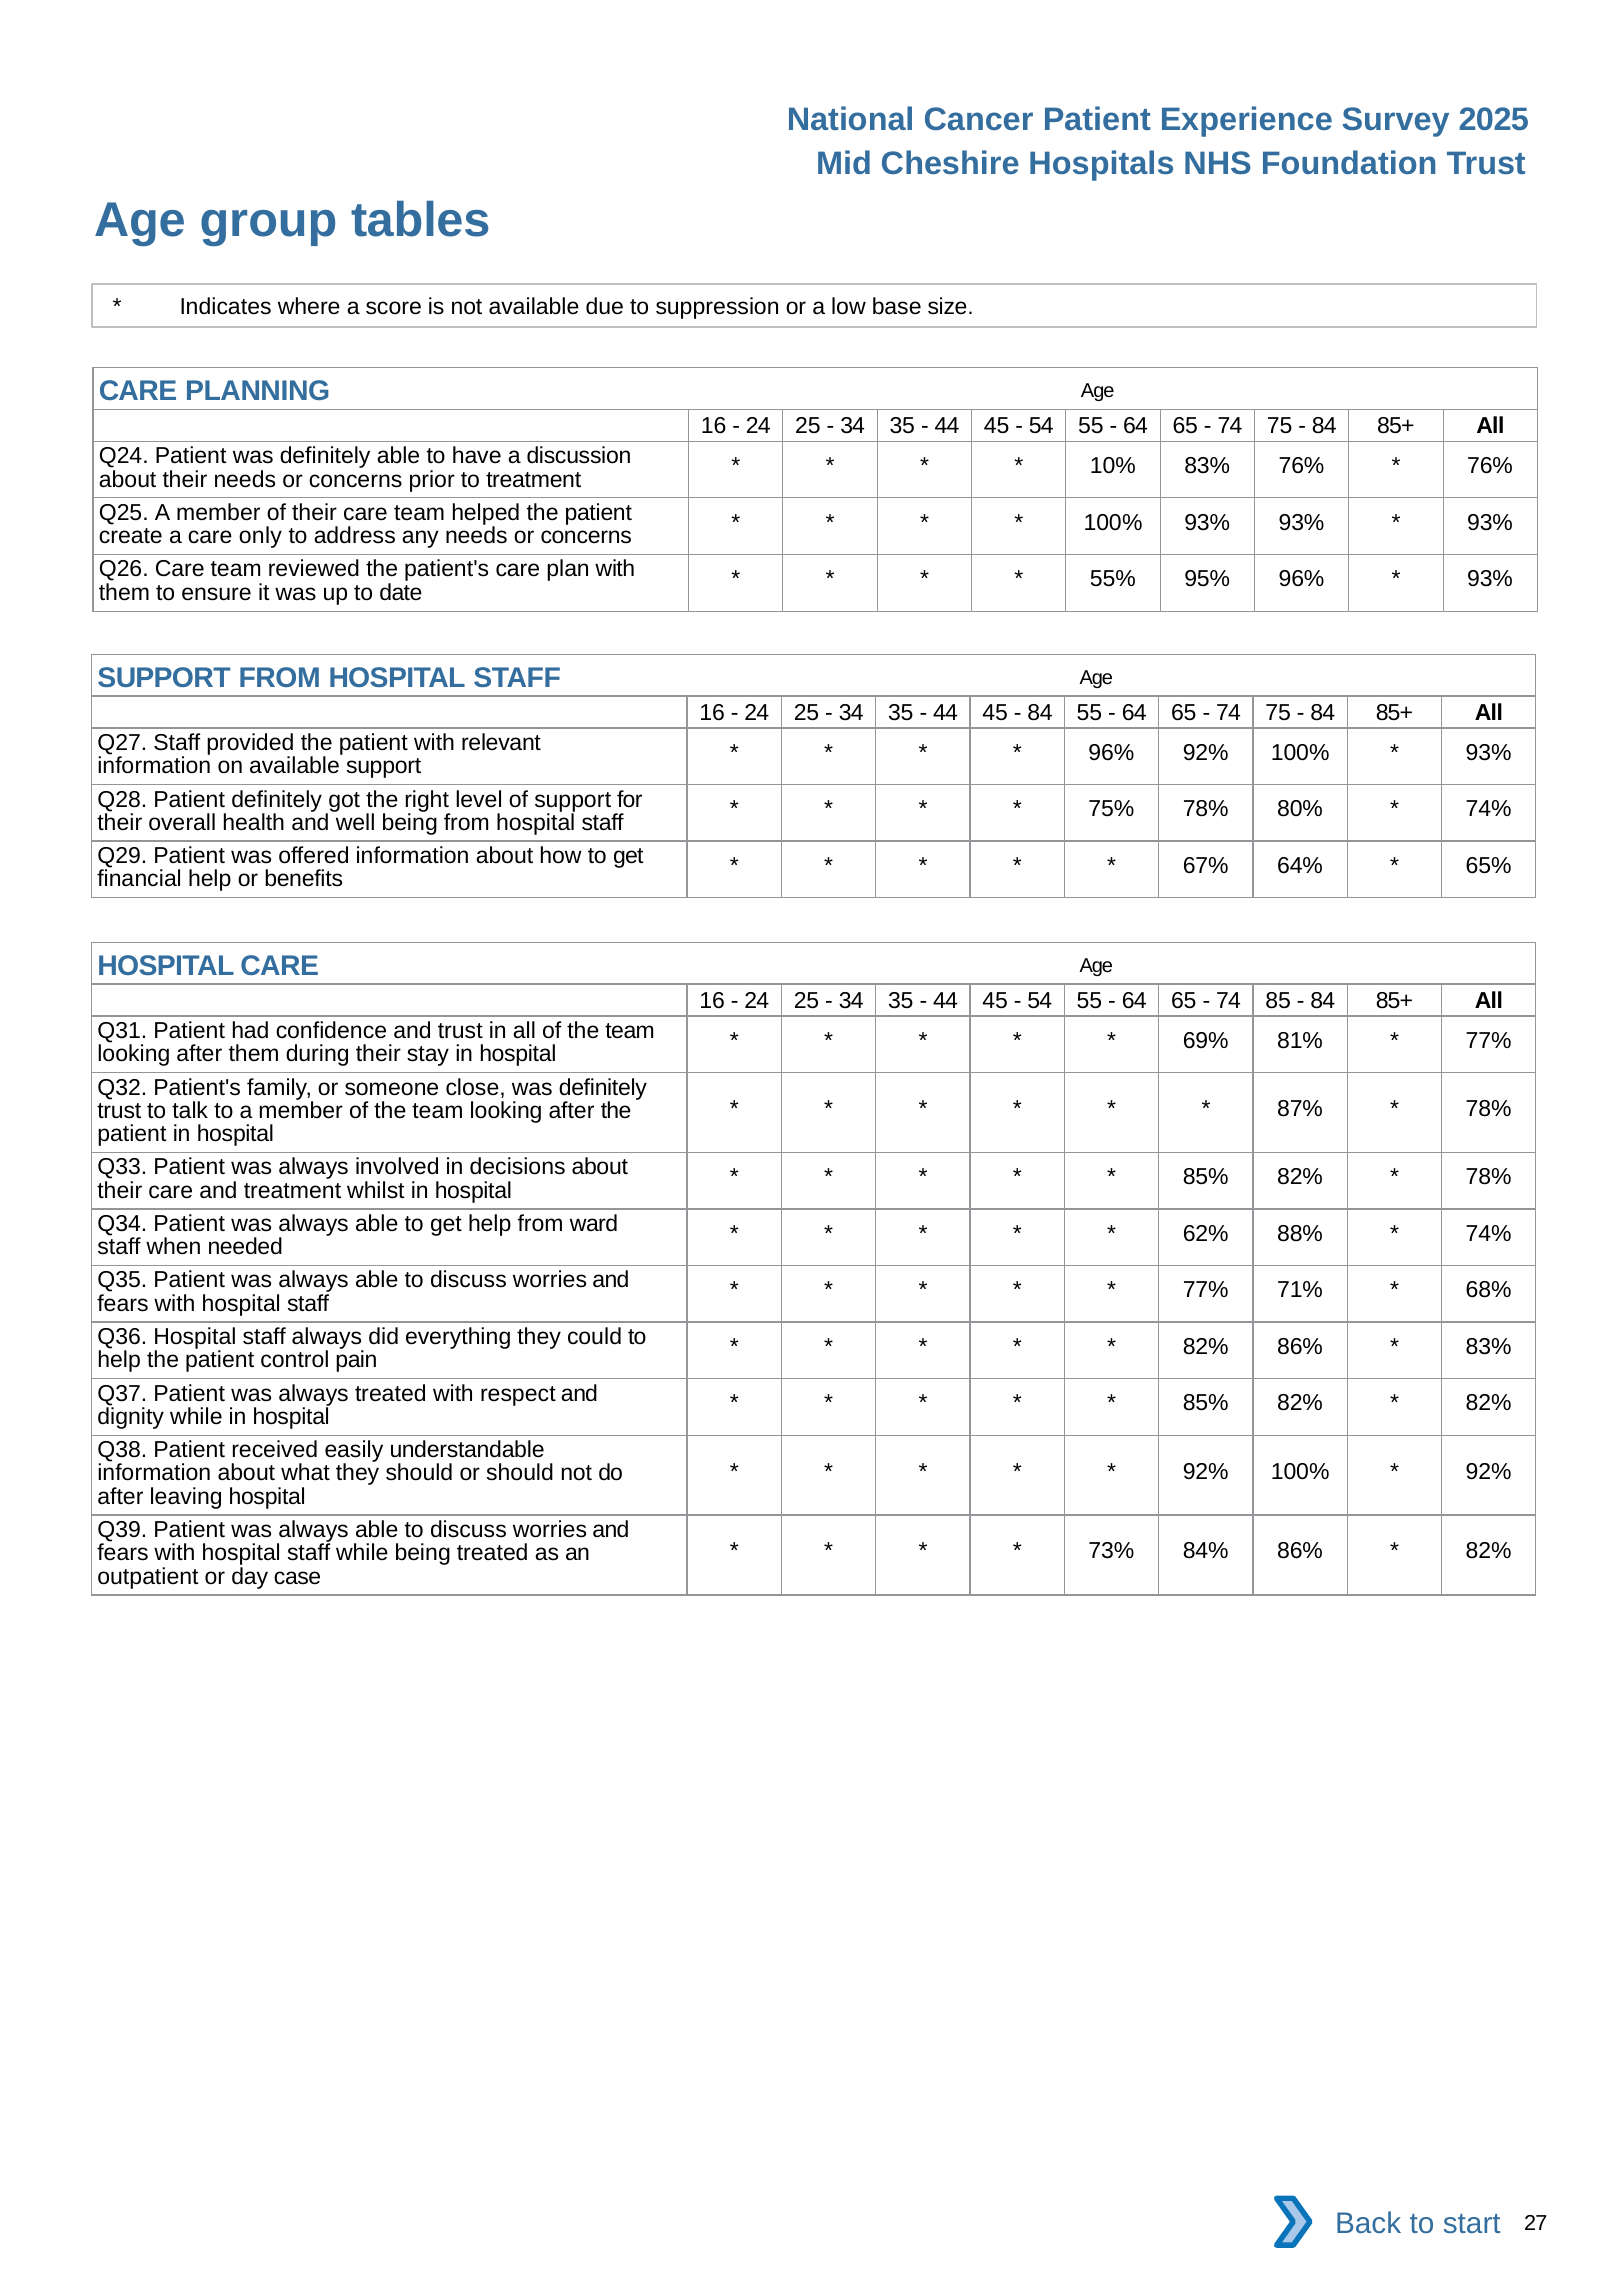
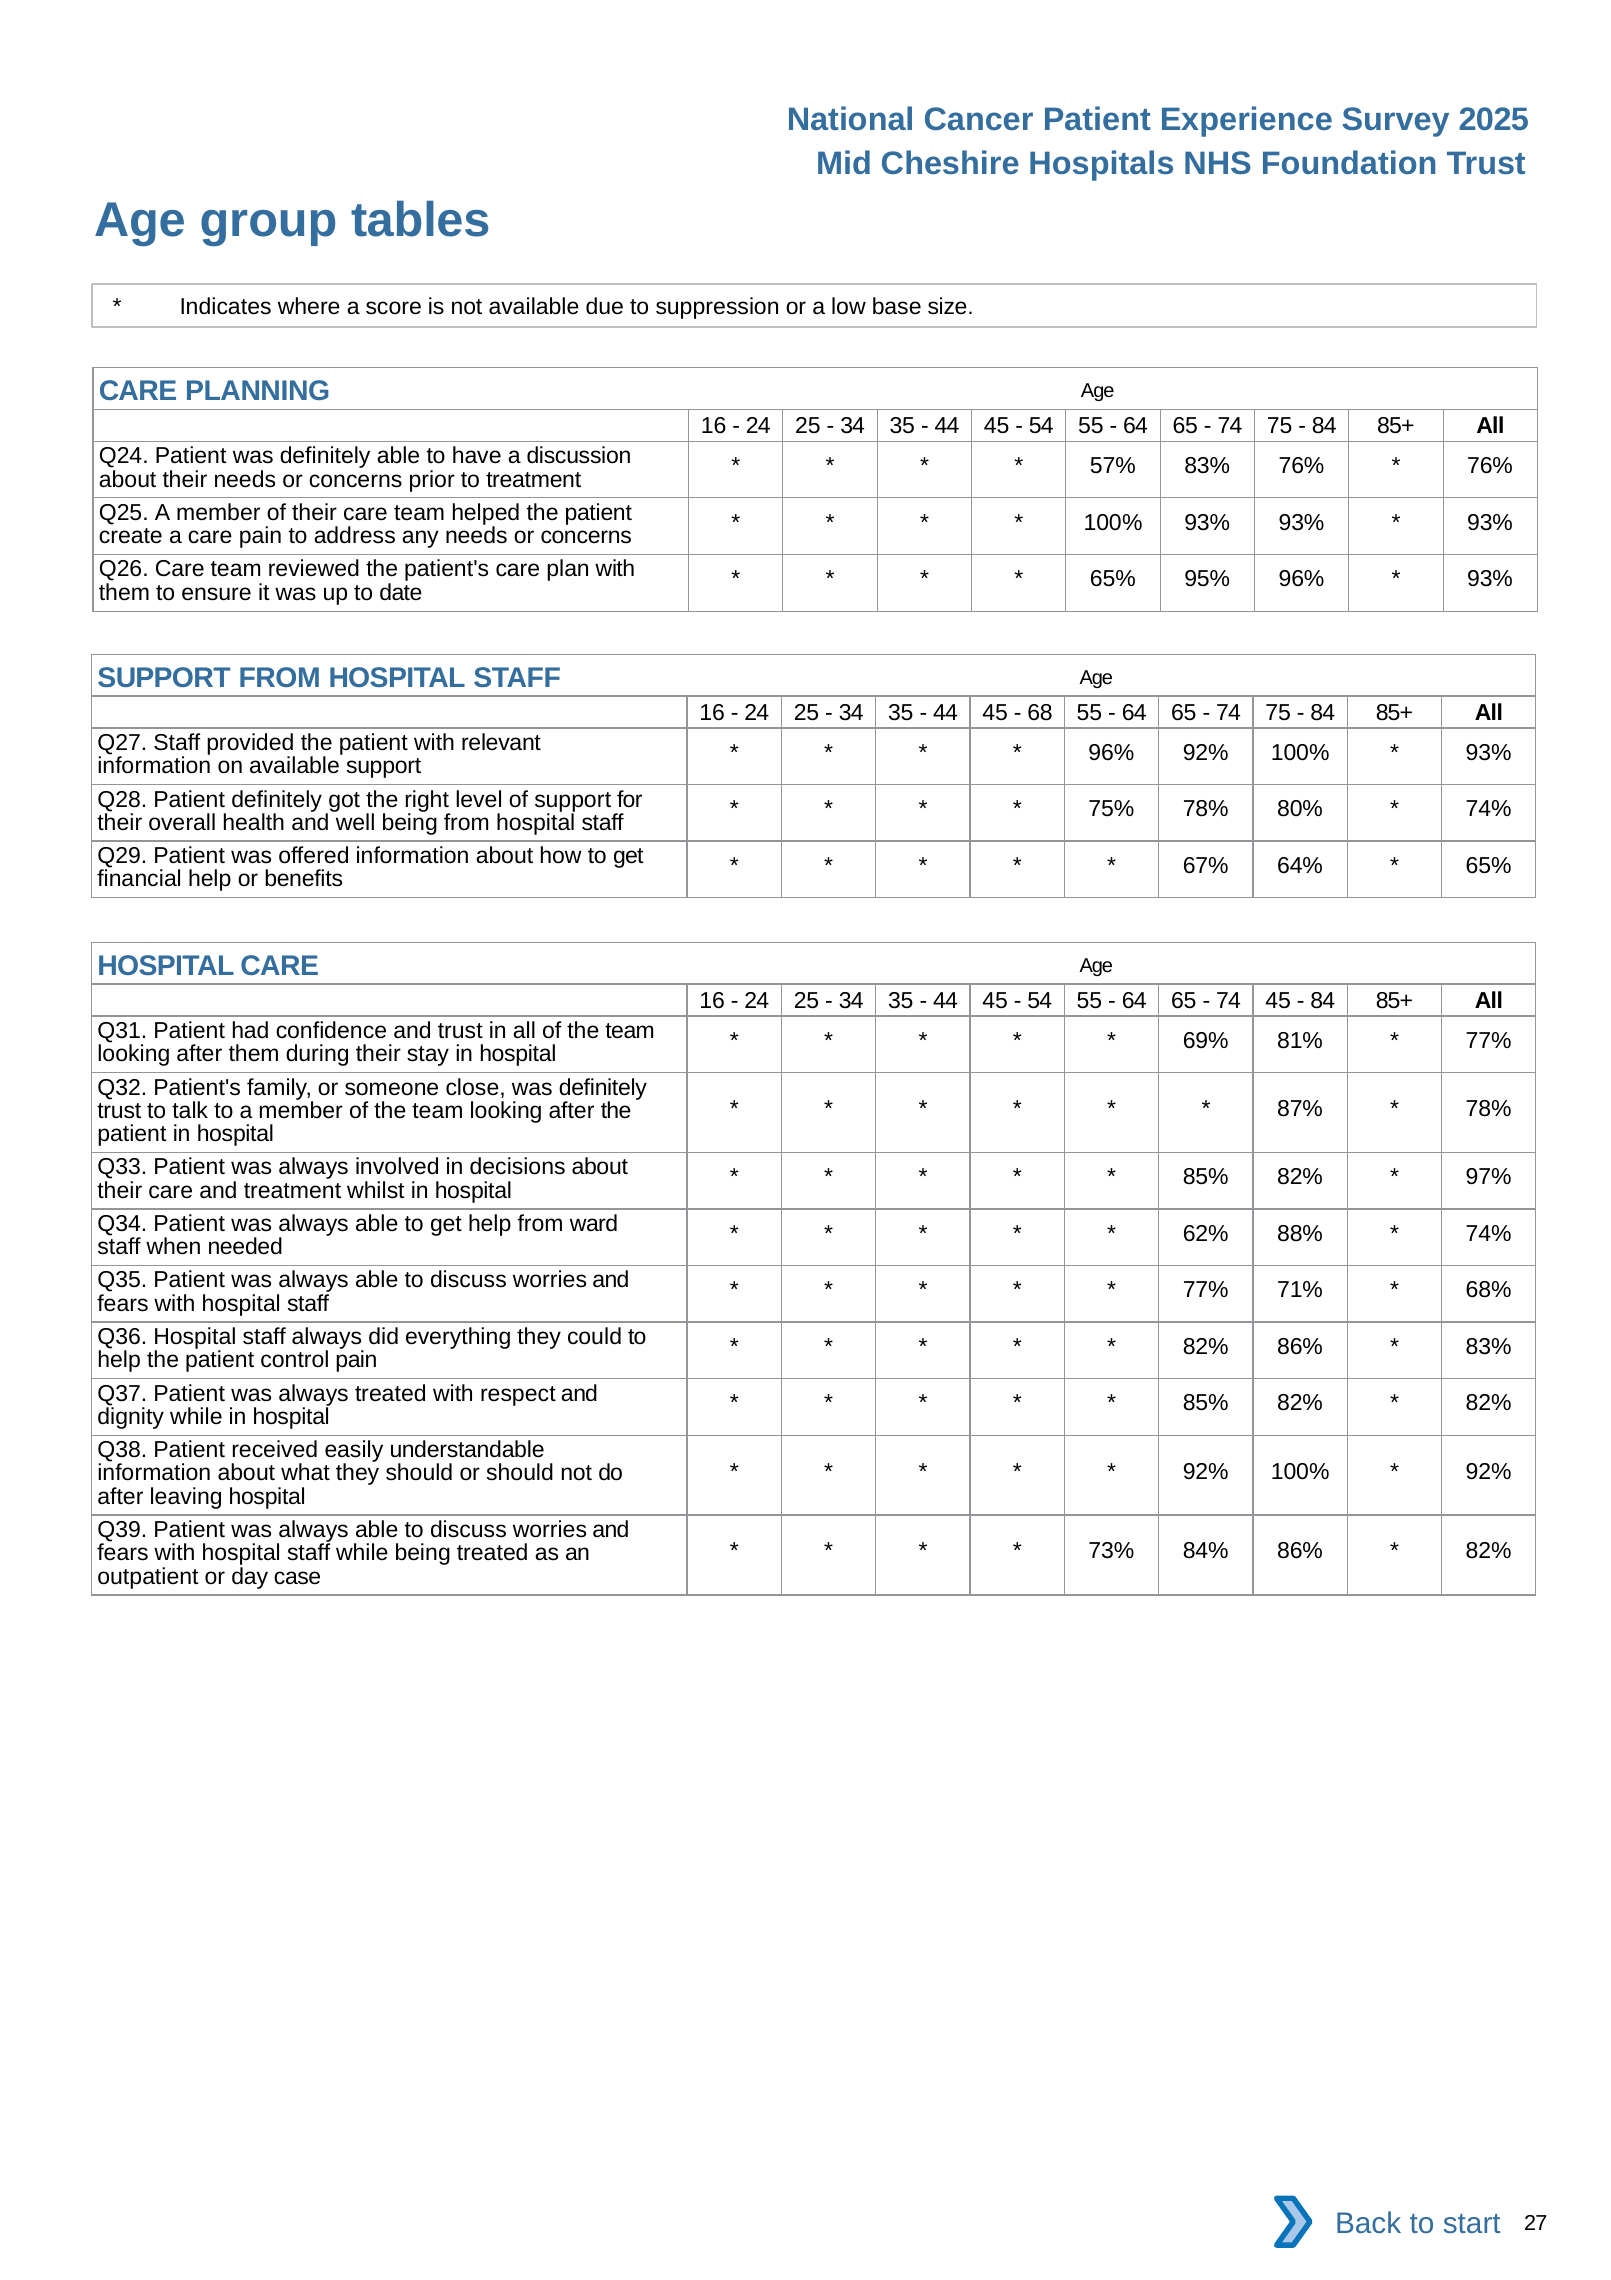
10%: 10% -> 57%
care only: only -> pain
55% at (1113, 579): 55% -> 65%
84 at (1040, 713): 84 -> 68
74 85: 85 -> 45
78% at (1489, 1177): 78% -> 97%
